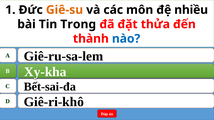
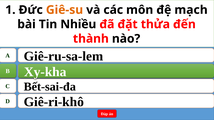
nhiều: nhiều -> mạch
Trong: Trong -> Nhiều
nào colour: blue -> black
